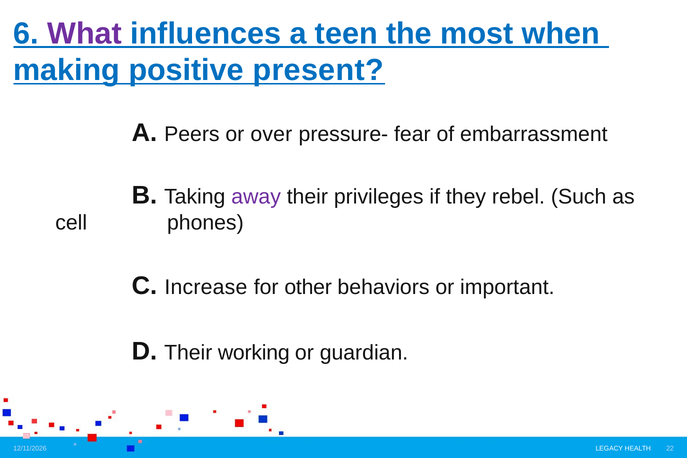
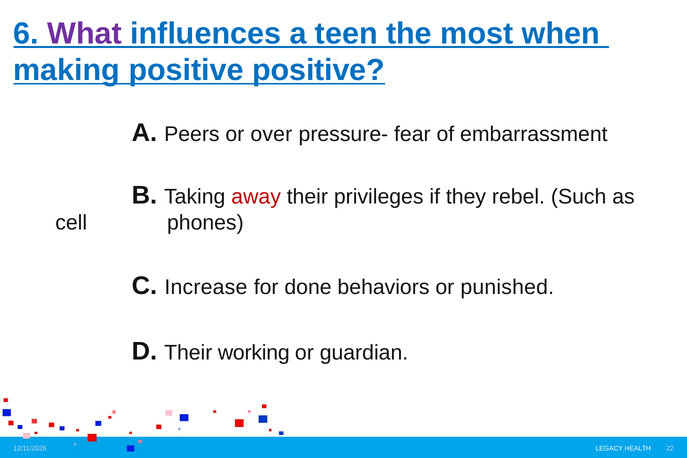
positive present: present -> positive
away colour: purple -> red
other: other -> done
important: important -> punished
